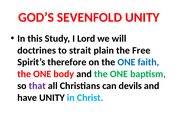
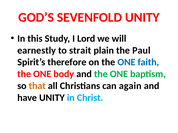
doctrines: doctrines -> earnestly
Free: Free -> Paul
that colour: purple -> orange
devils: devils -> again
